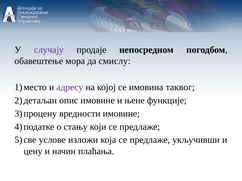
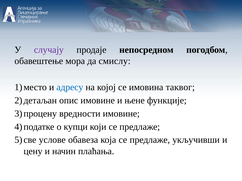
адресу colour: purple -> blue
стању: стању -> купци
изложи: изложи -> обавеза
